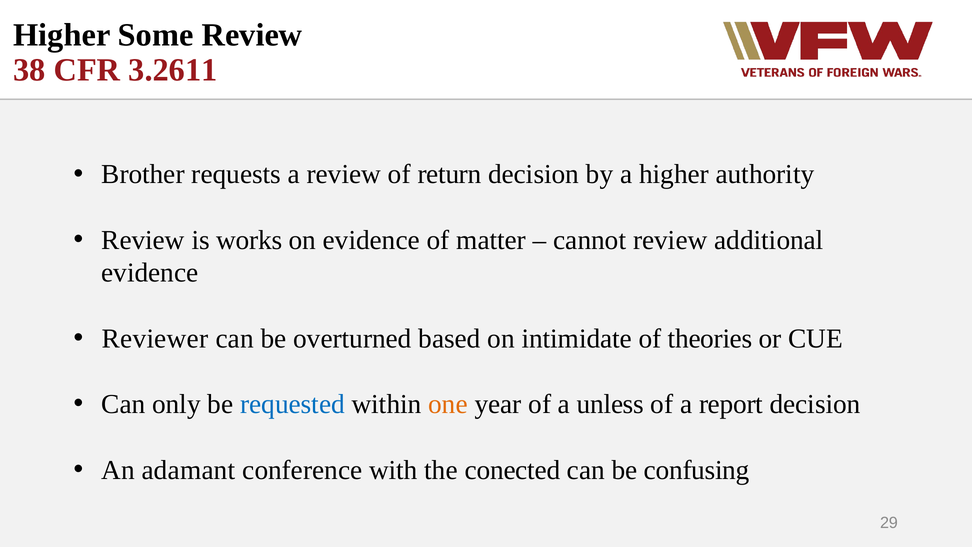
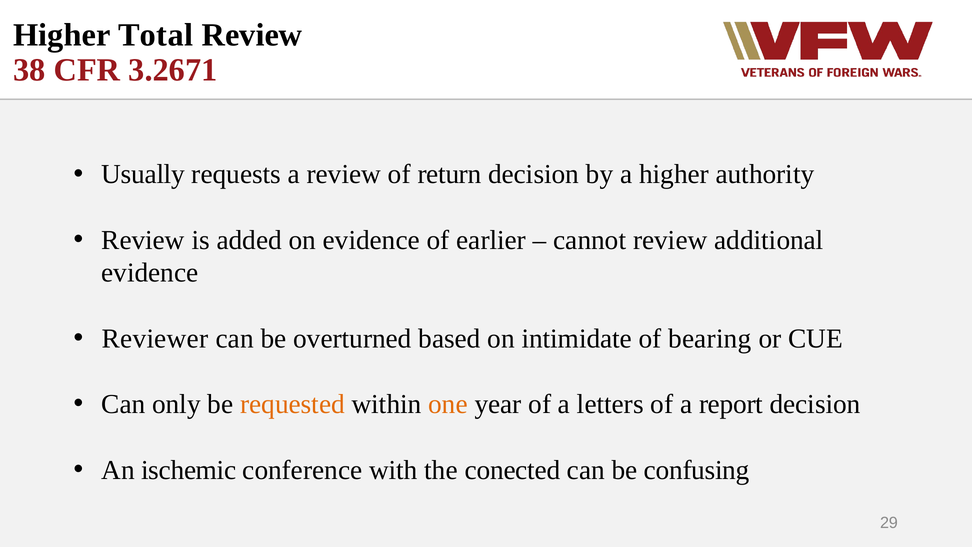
Some: Some -> Total
3.2611: 3.2611 -> 3.2671
Brother: Brother -> Usually
works: works -> added
matter: matter -> earlier
theories: theories -> bearing
requested colour: blue -> orange
unless: unless -> letters
adamant: adamant -> ischemic
